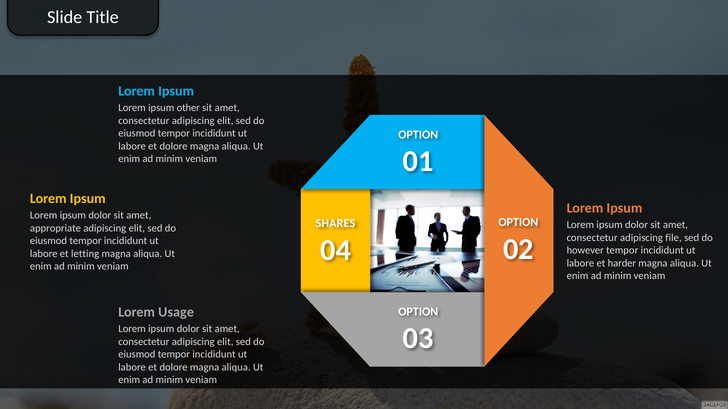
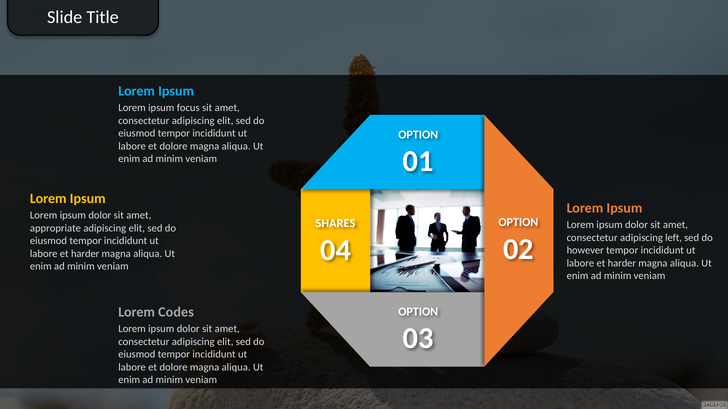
other: other -> focus
file: file -> left
letting at (85, 254): letting -> harder
Usage: Usage -> Codes
